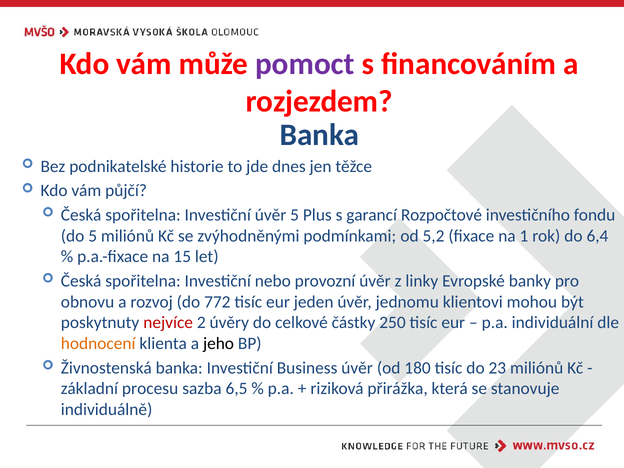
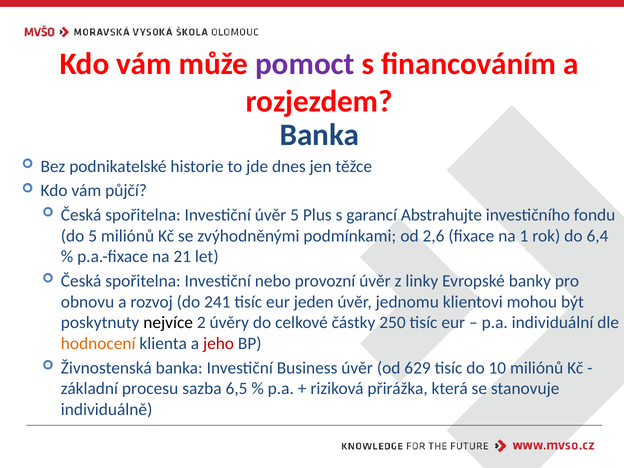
Rozpočtové: Rozpočtové -> Abstrahujte
5,2: 5,2 -> 2,6
15: 15 -> 21
772: 772 -> 241
nejvíce colour: red -> black
jeho colour: black -> red
180: 180 -> 629
23: 23 -> 10
